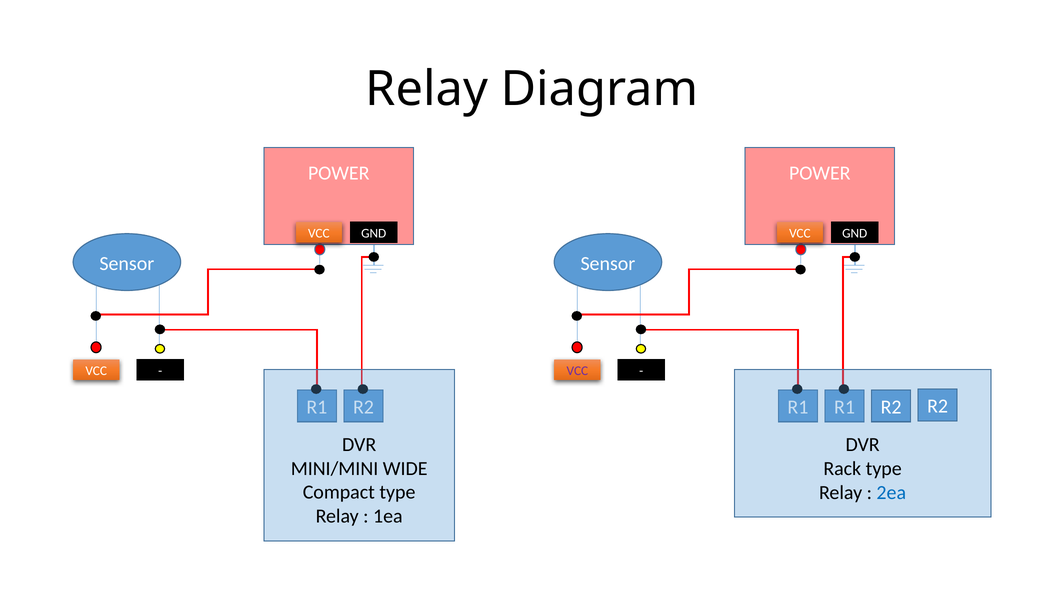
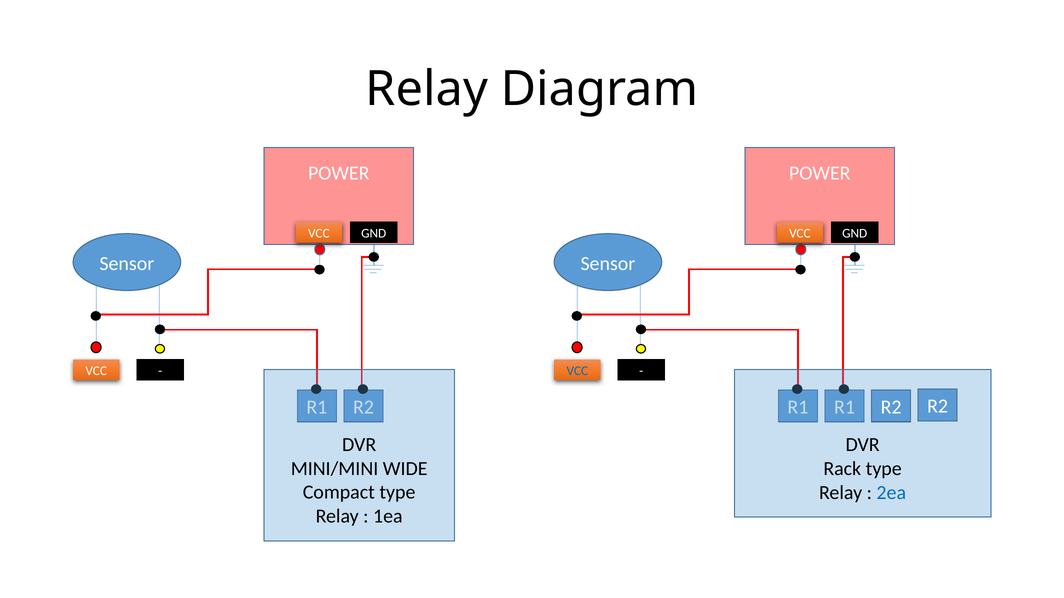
VCC at (577, 371) colour: purple -> blue
